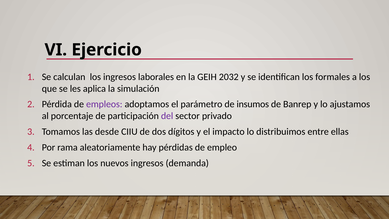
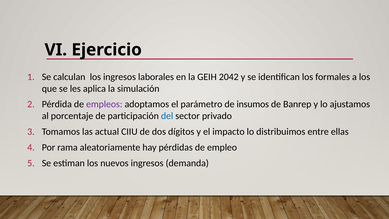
2032: 2032 -> 2042
del colour: purple -> blue
desde: desde -> actual
